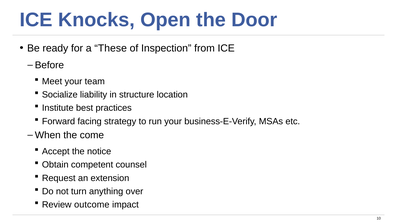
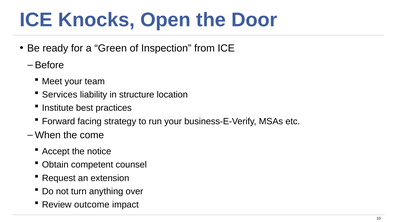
These: These -> Green
Socialize: Socialize -> Services
